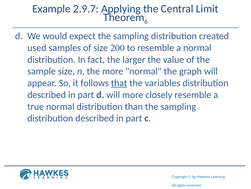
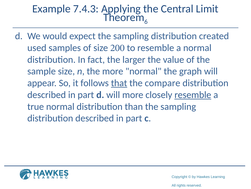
2.9.7: 2.9.7 -> 7.4.3
variables: variables -> compare
resemble at (193, 94) underline: none -> present
